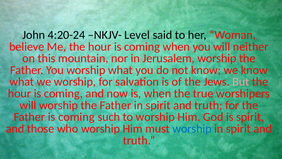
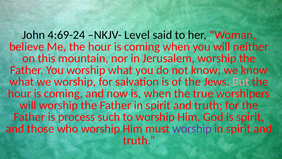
4:20-24: 4:20-24 -> 4:69-24
Father is coming: coming -> process
worship at (192, 128) colour: blue -> purple
